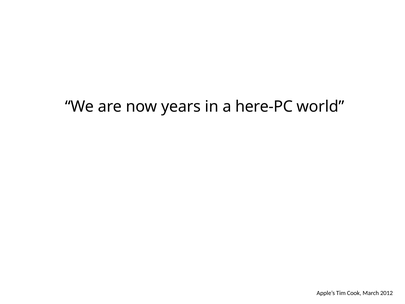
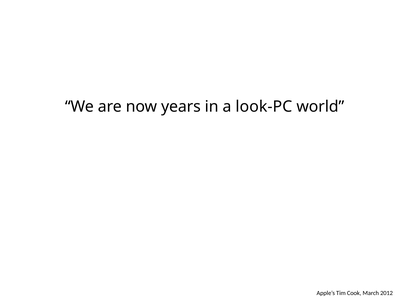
here-PC: here-PC -> look-PC
